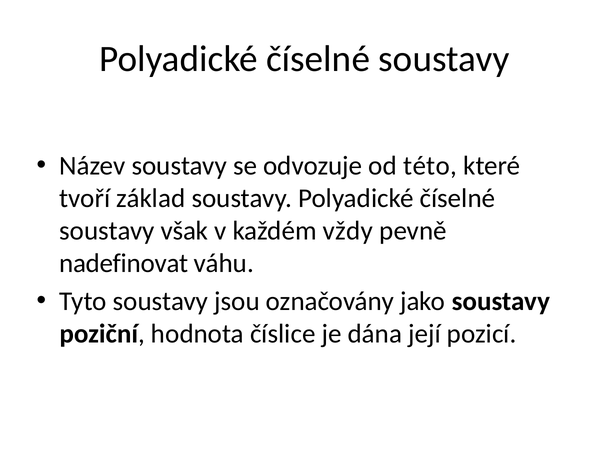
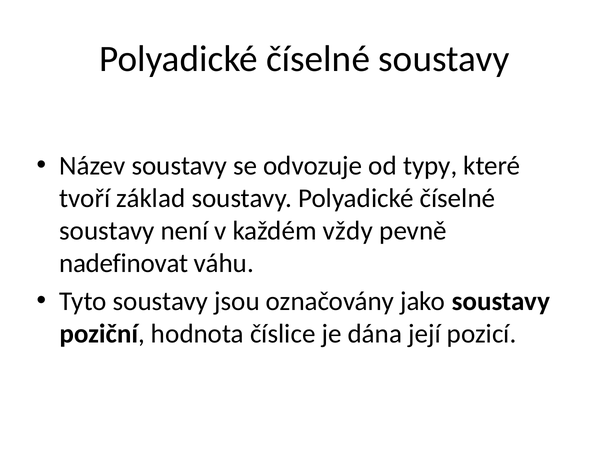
této: této -> typy
však: však -> není
